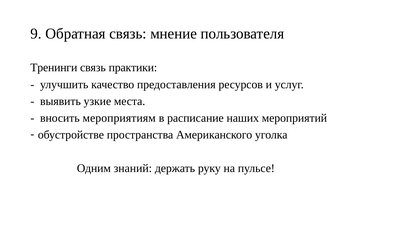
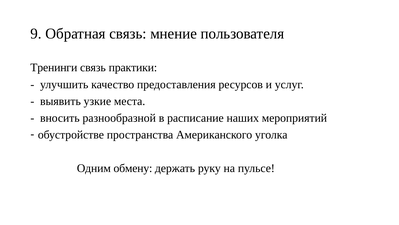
мероприятиям: мероприятиям -> разнообразной
знаний: знаний -> обмену
